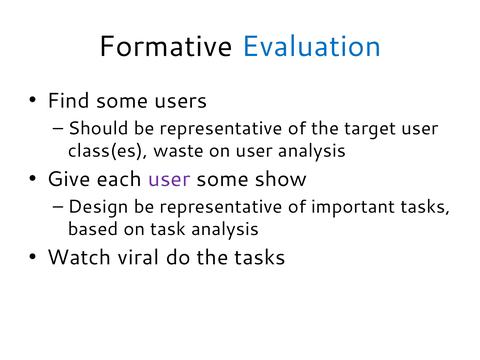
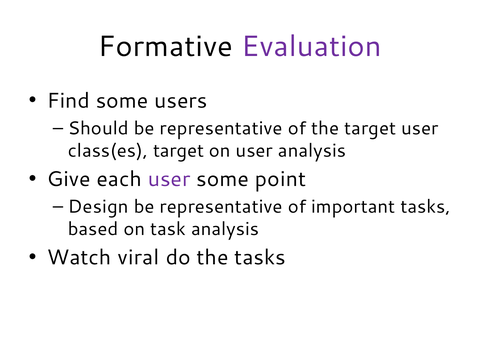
Evaluation colour: blue -> purple
class(es waste: waste -> target
show: show -> point
